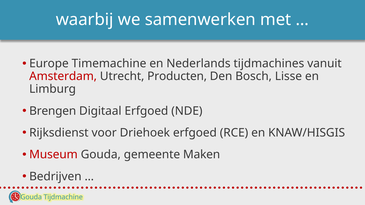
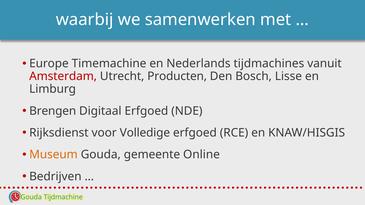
Driehoek: Driehoek -> Volledige
Museum colour: red -> orange
Maken: Maken -> Online
